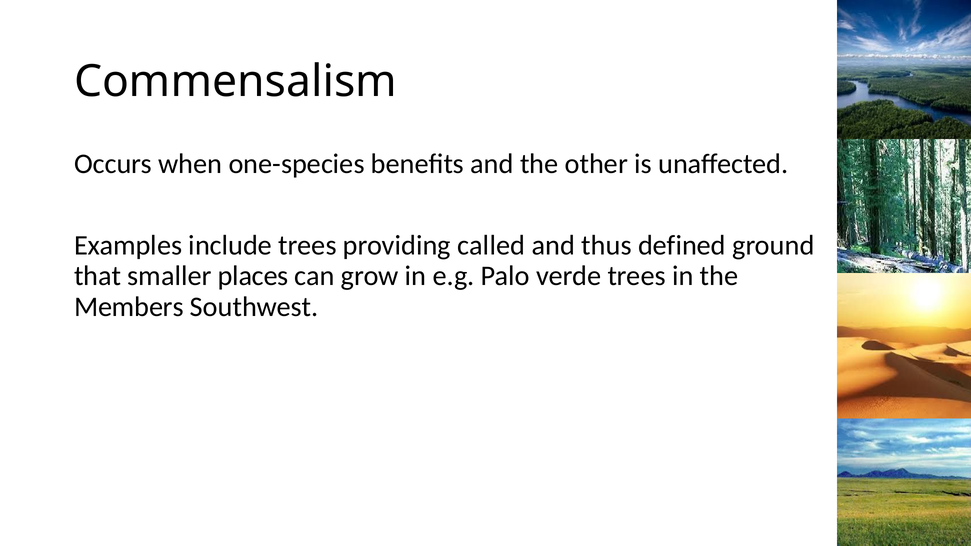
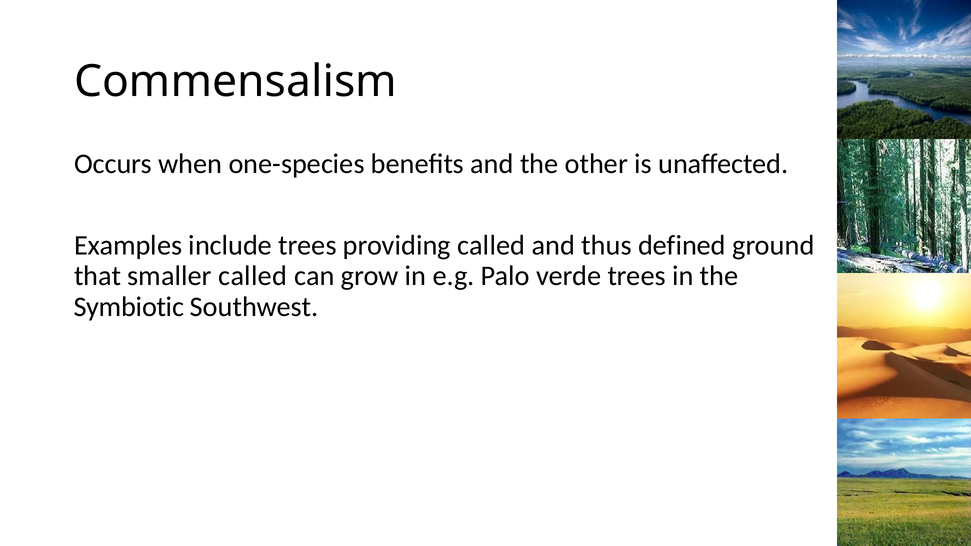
smaller places: places -> called
Members: Members -> Symbiotic
